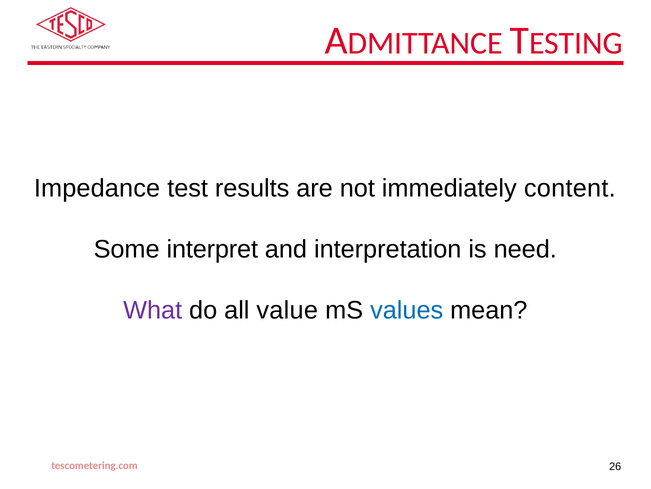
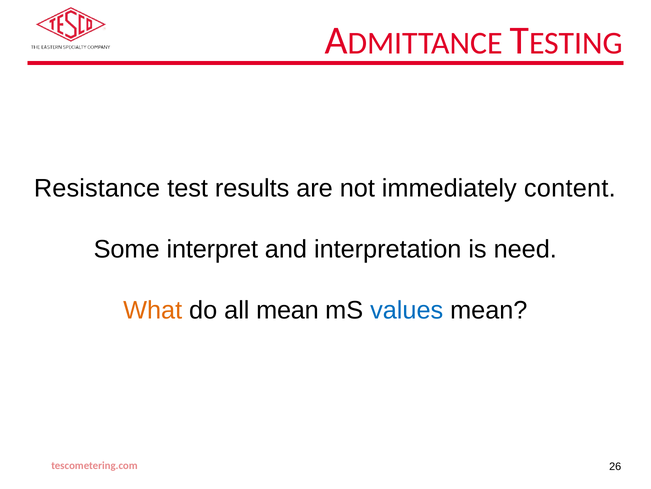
Impedance: Impedance -> Resistance
What colour: purple -> orange
all value: value -> mean
